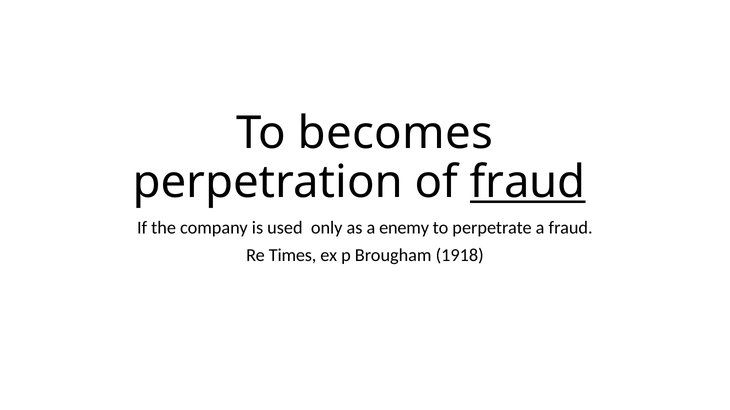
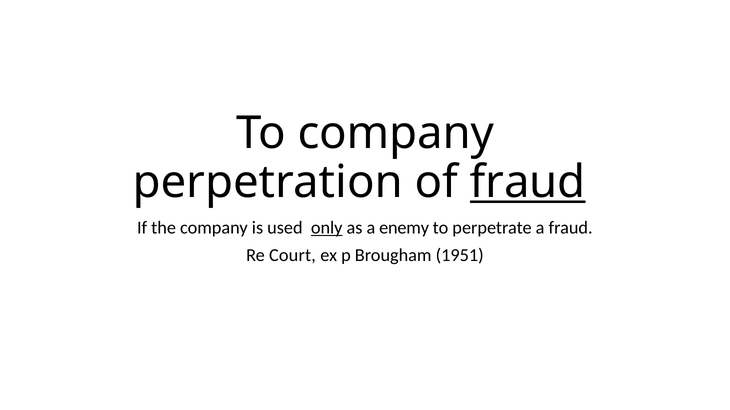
To becomes: becomes -> company
only underline: none -> present
Times: Times -> Court
1918: 1918 -> 1951
